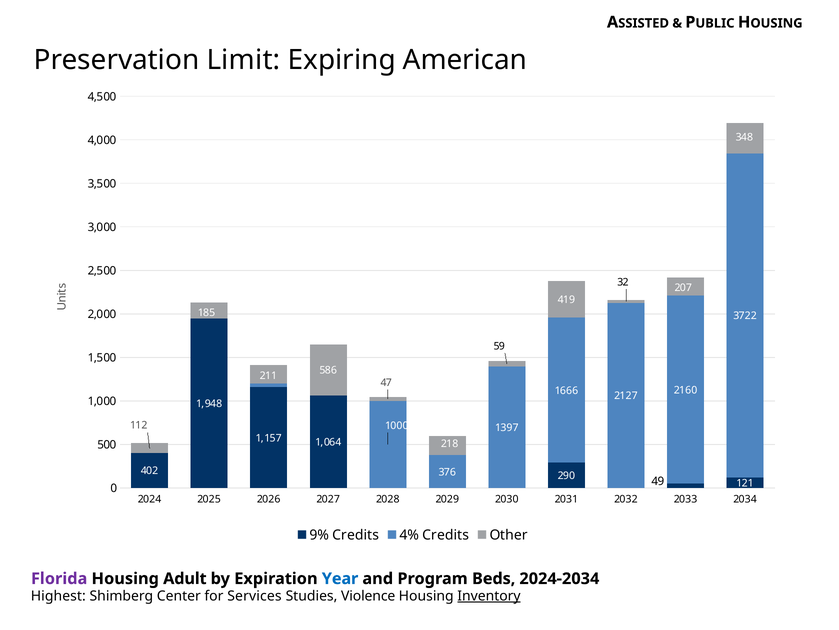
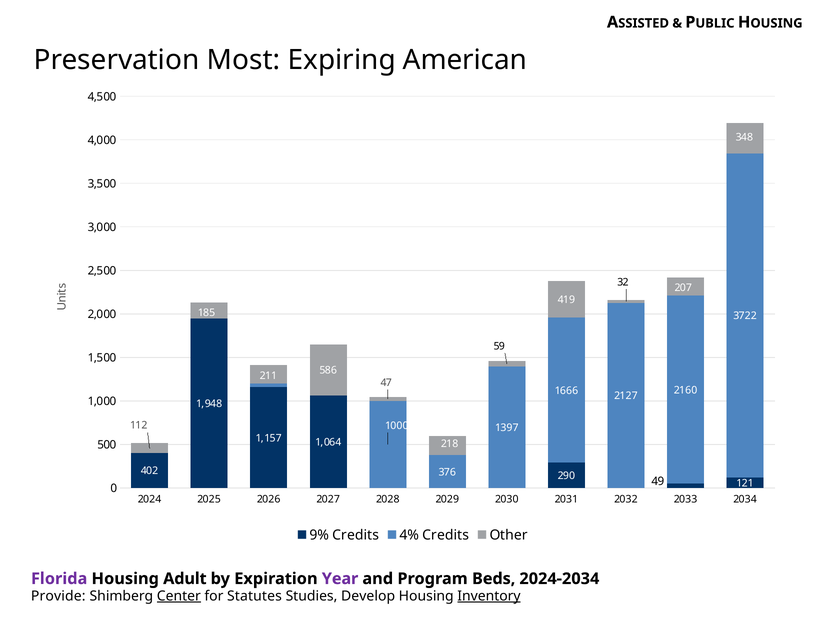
Limit: Limit -> Most
Year colour: blue -> purple
Highest: Highest -> Provide
Center underline: none -> present
Services: Services -> Statutes
Violence: Violence -> Develop
